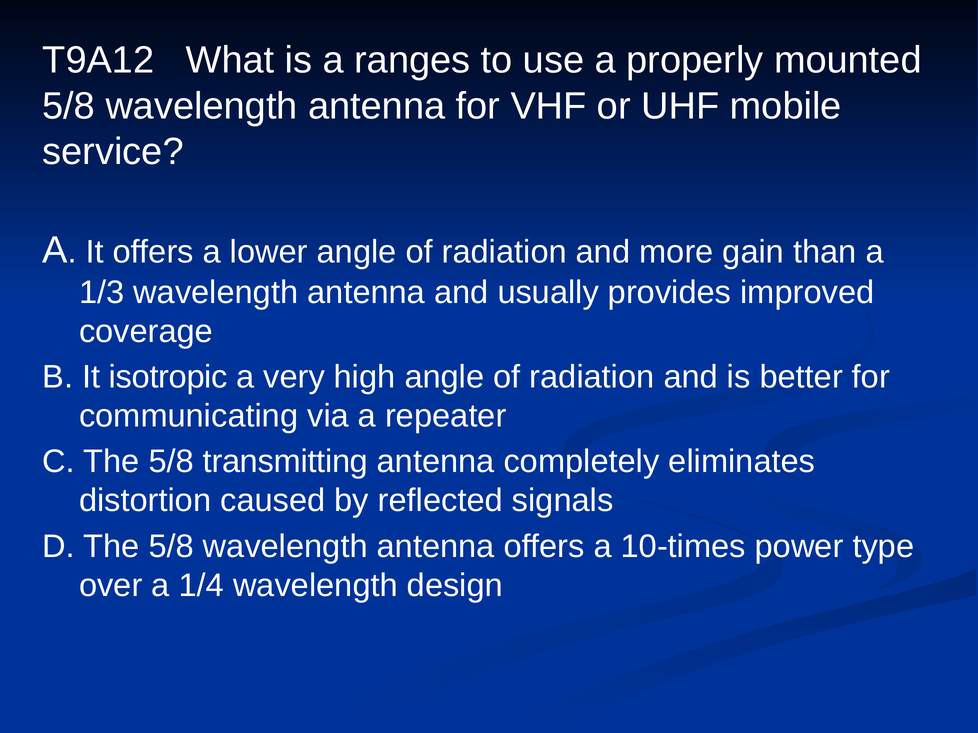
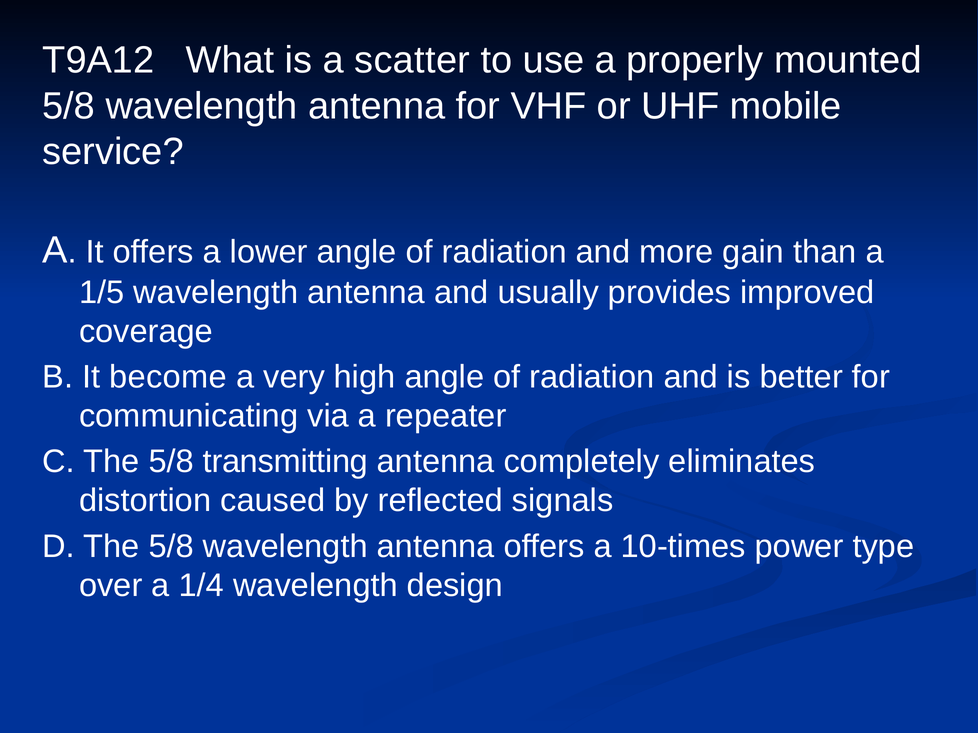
ranges: ranges -> scatter
1/3: 1/3 -> 1/5
isotropic: isotropic -> become
